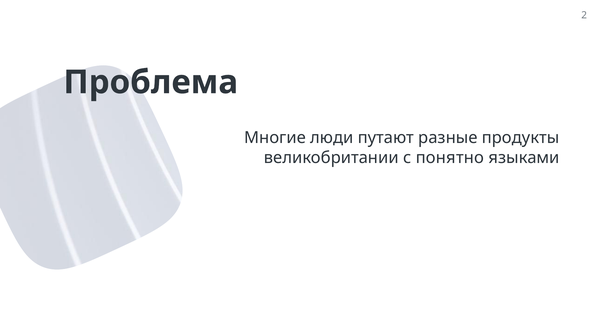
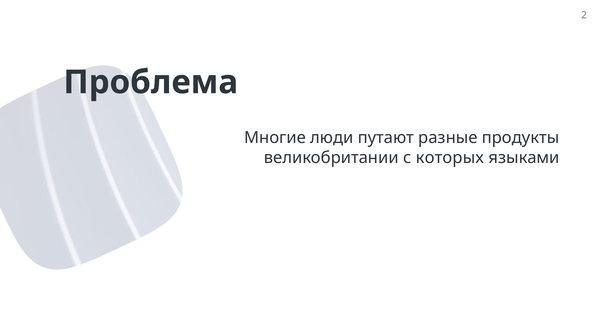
понятно: понятно -> которых
